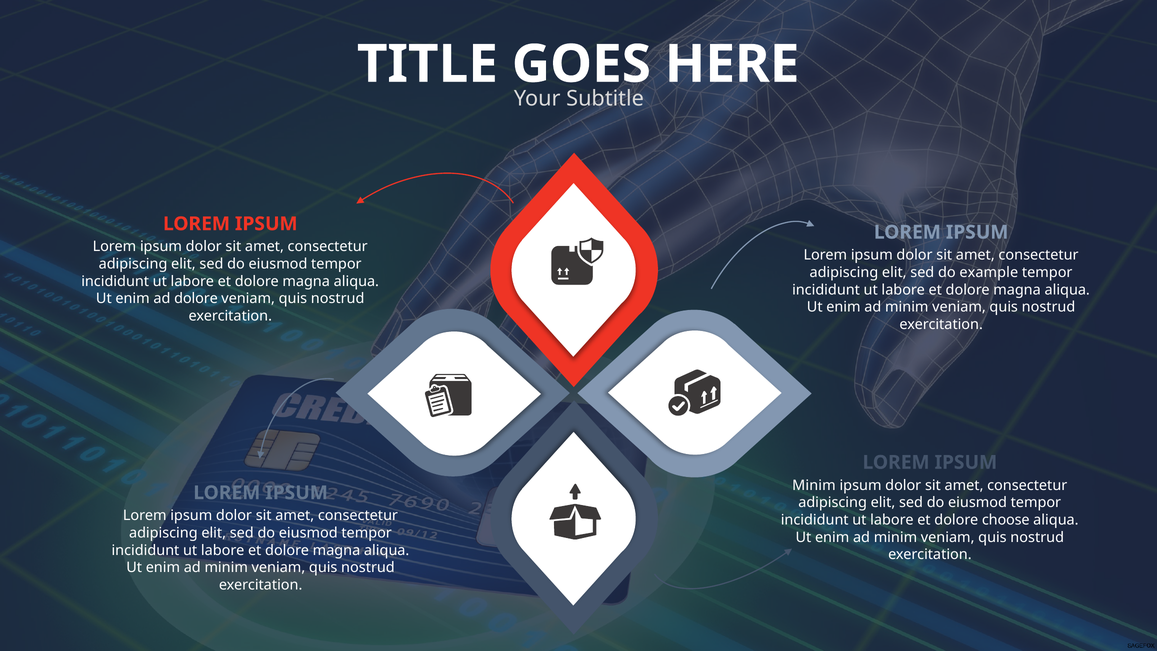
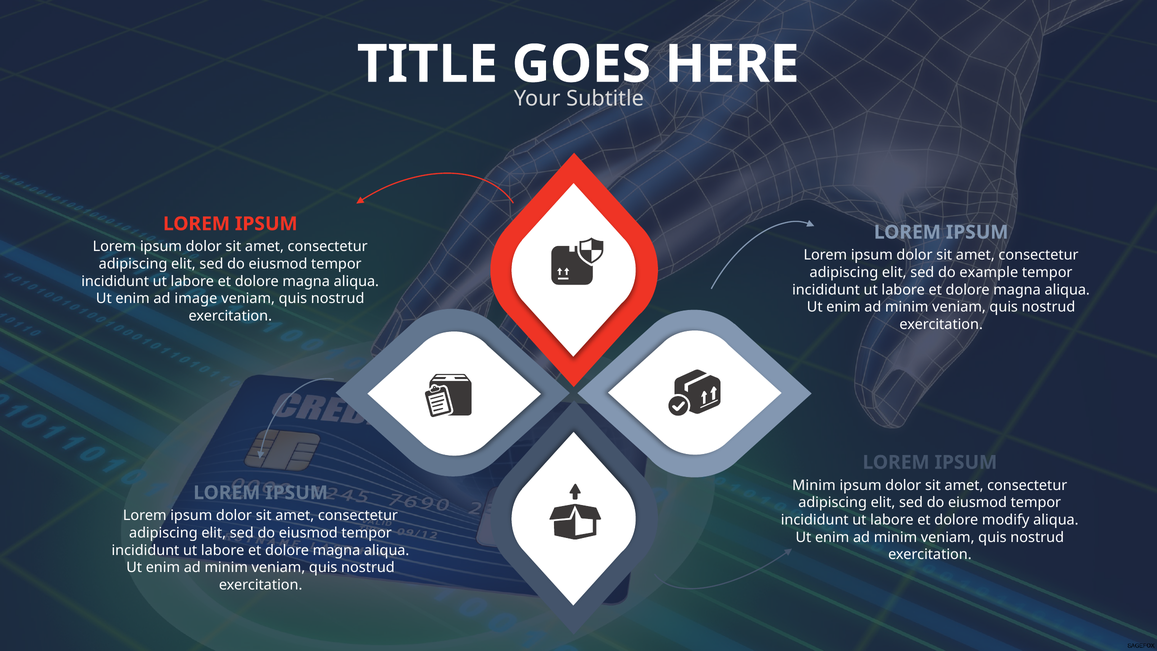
ad dolore: dolore -> image
choose: choose -> modify
